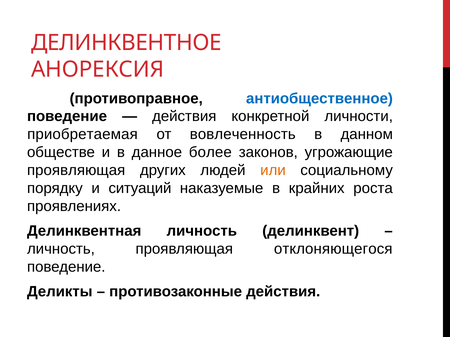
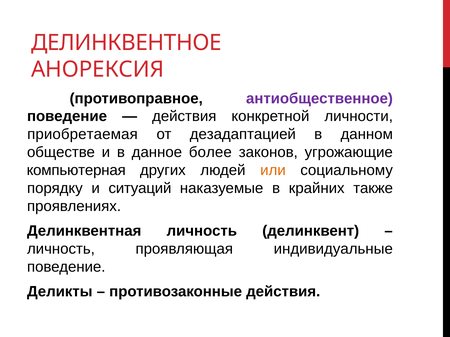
антиобщественное colour: blue -> purple
вовлеченность: вовлеченность -> дезадаптацией
проявляющая at (76, 171): проявляющая -> компьютерная
роста: роста -> также
отклоняющегося: отклоняющегося -> индивидуальные
